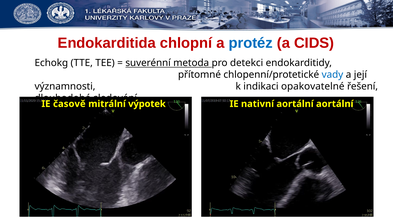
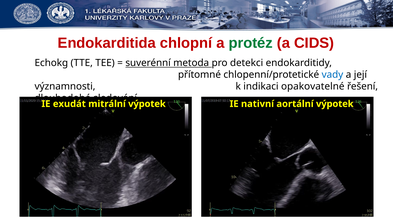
protéz colour: blue -> green
časově: časově -> exudát
aortální aortální: aortální -> výpotek
